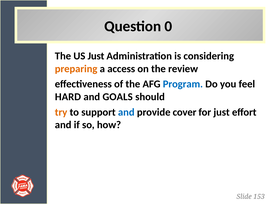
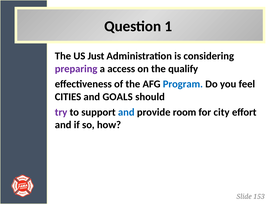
0: 0 -> 1
preparing colour: orange -> purple
review: review -> qualify
HARD: HARD -> CITIES
try colour: orange -> purple
cover: cover -> room
for just: just -> city
